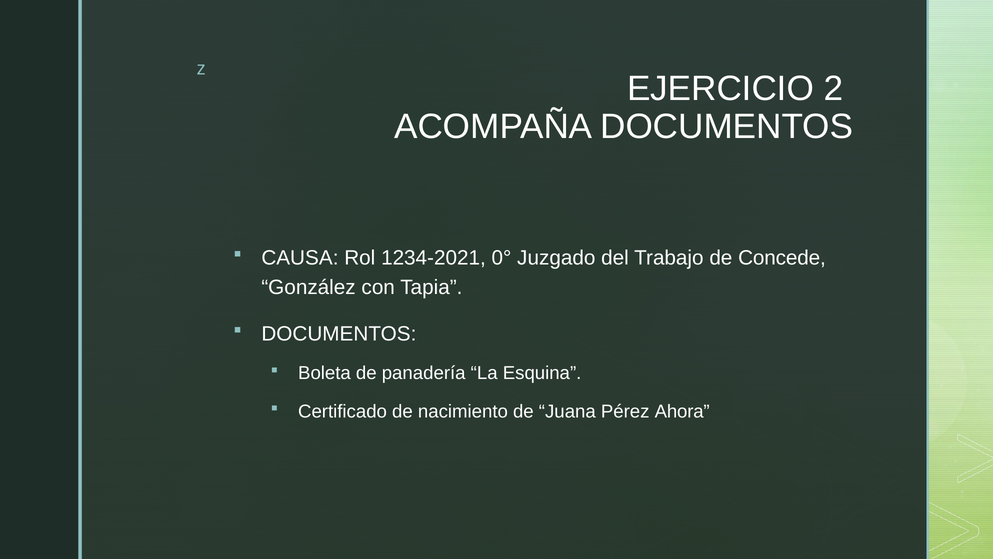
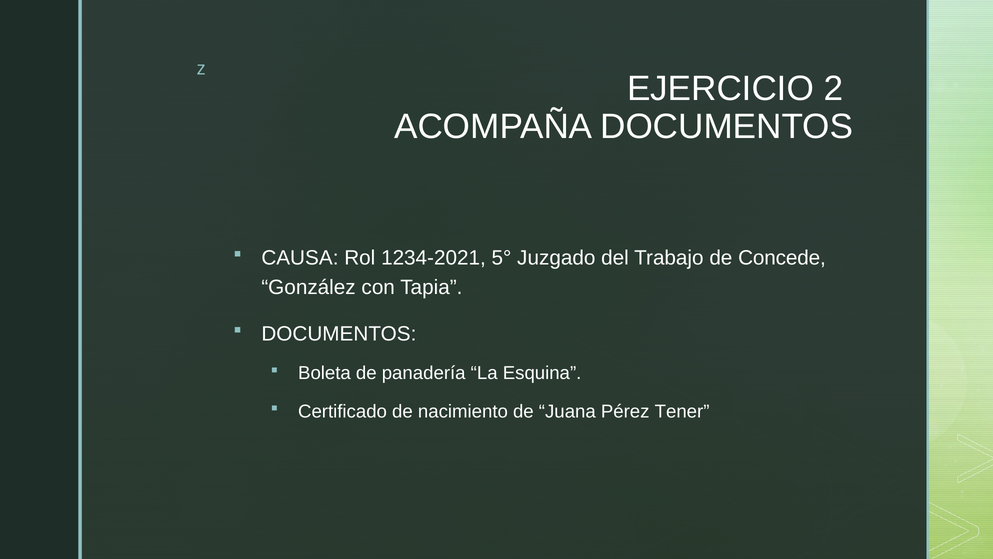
0°: 0° -> 5°
Ahora: Ahora -> Tener
